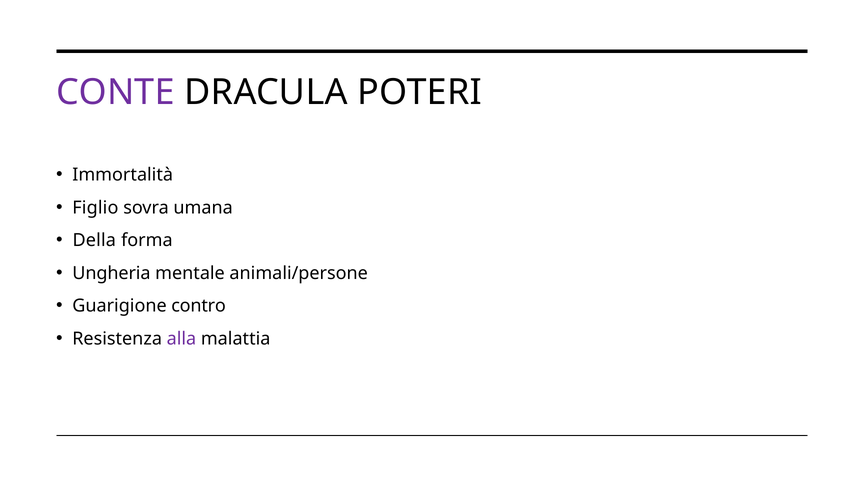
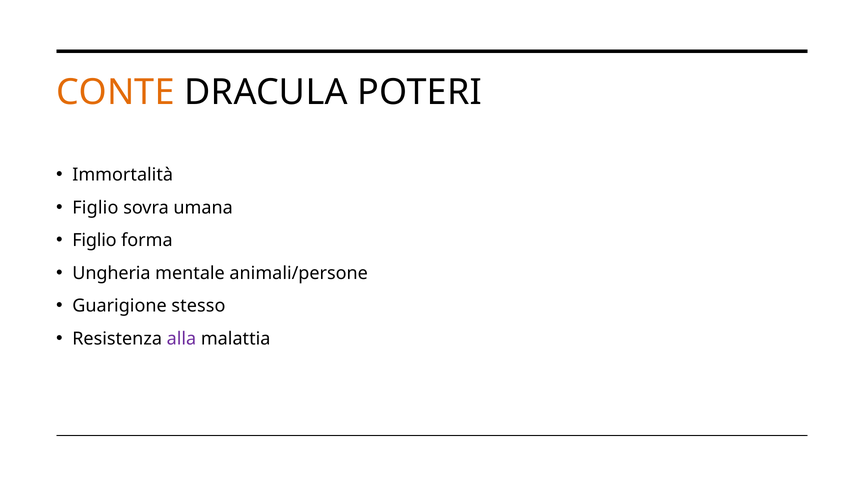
CONTE colour: purple -> orange
Della at (94, 240): Della -> Figlio
contro: contro -> stesso
